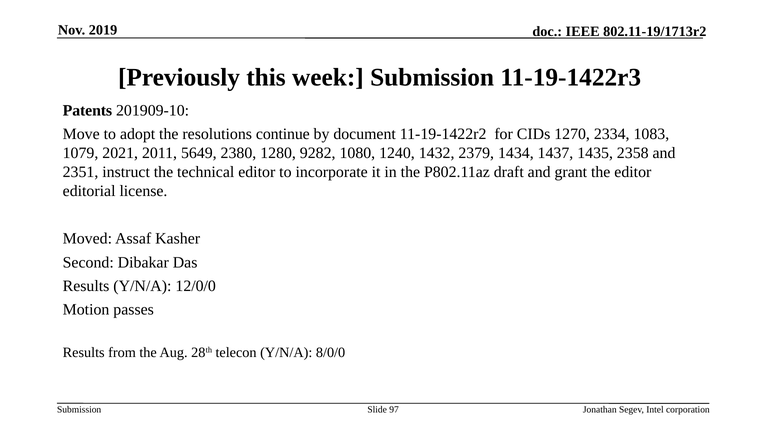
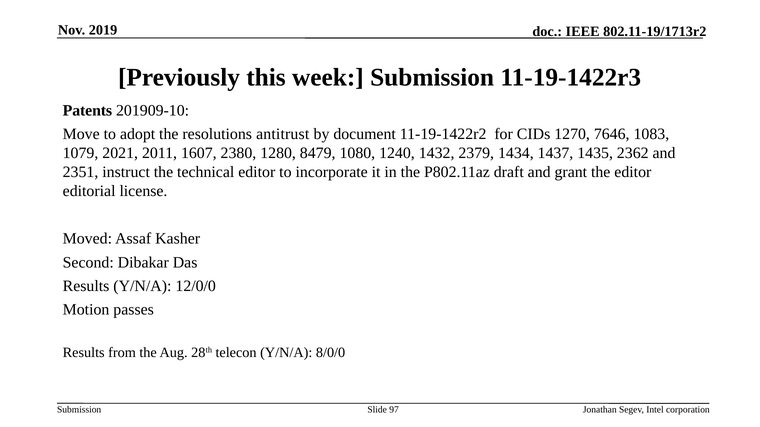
continue: continue -> antitrust
2334: 2334 -> 7646
5649: 5649 -> 1607
9282: 9282 -> 8479
2358: 2358 -> 2362
